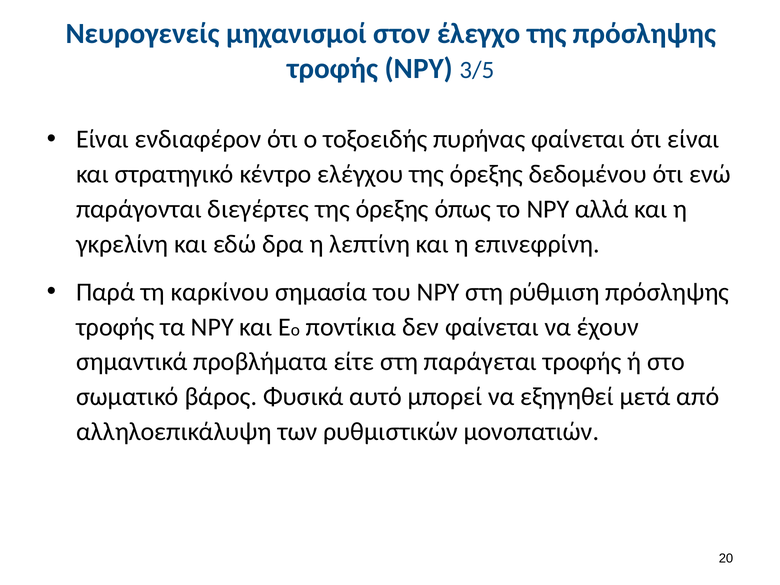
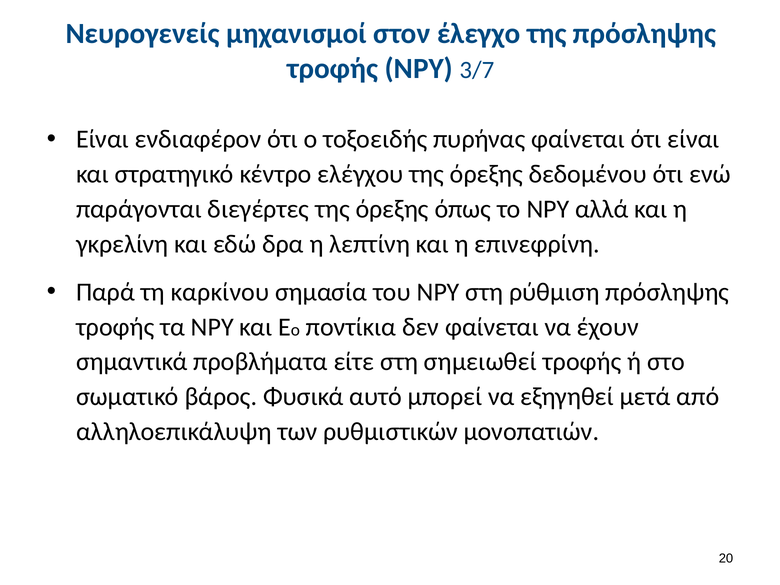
3/5: 3/5 -> 3/7
παράγεται: παράγεται -> σημειωθεί
